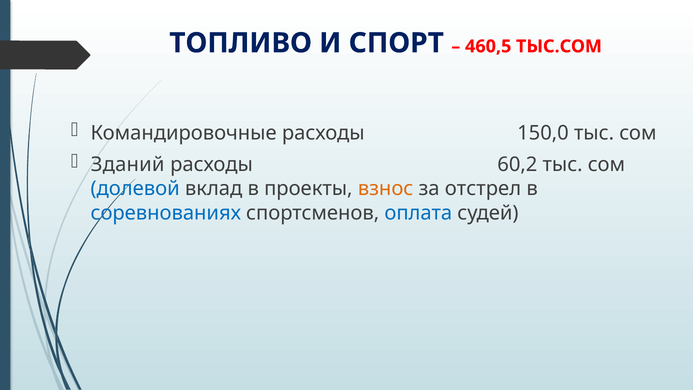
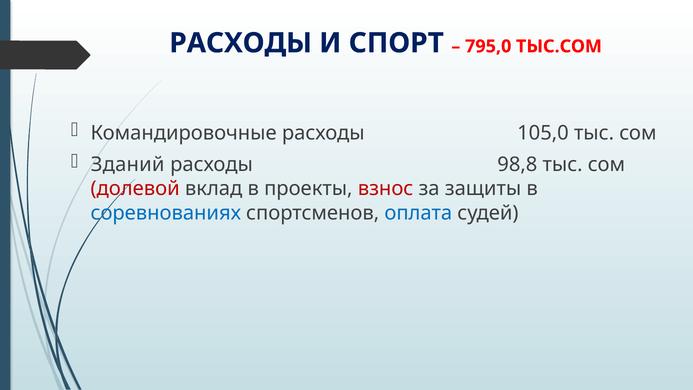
ТОПЛИВО at (241, 43): ТОПЛИВО -> РАСХОДЫ
460,5: 460,5 -> 795,0
150,0: 150,0 -> 105,0
60,2: 60,2 -> 98,8
долевой colour: blue -> red
взнос colour: orange -> red
отстрел: отстрел -> защиты
